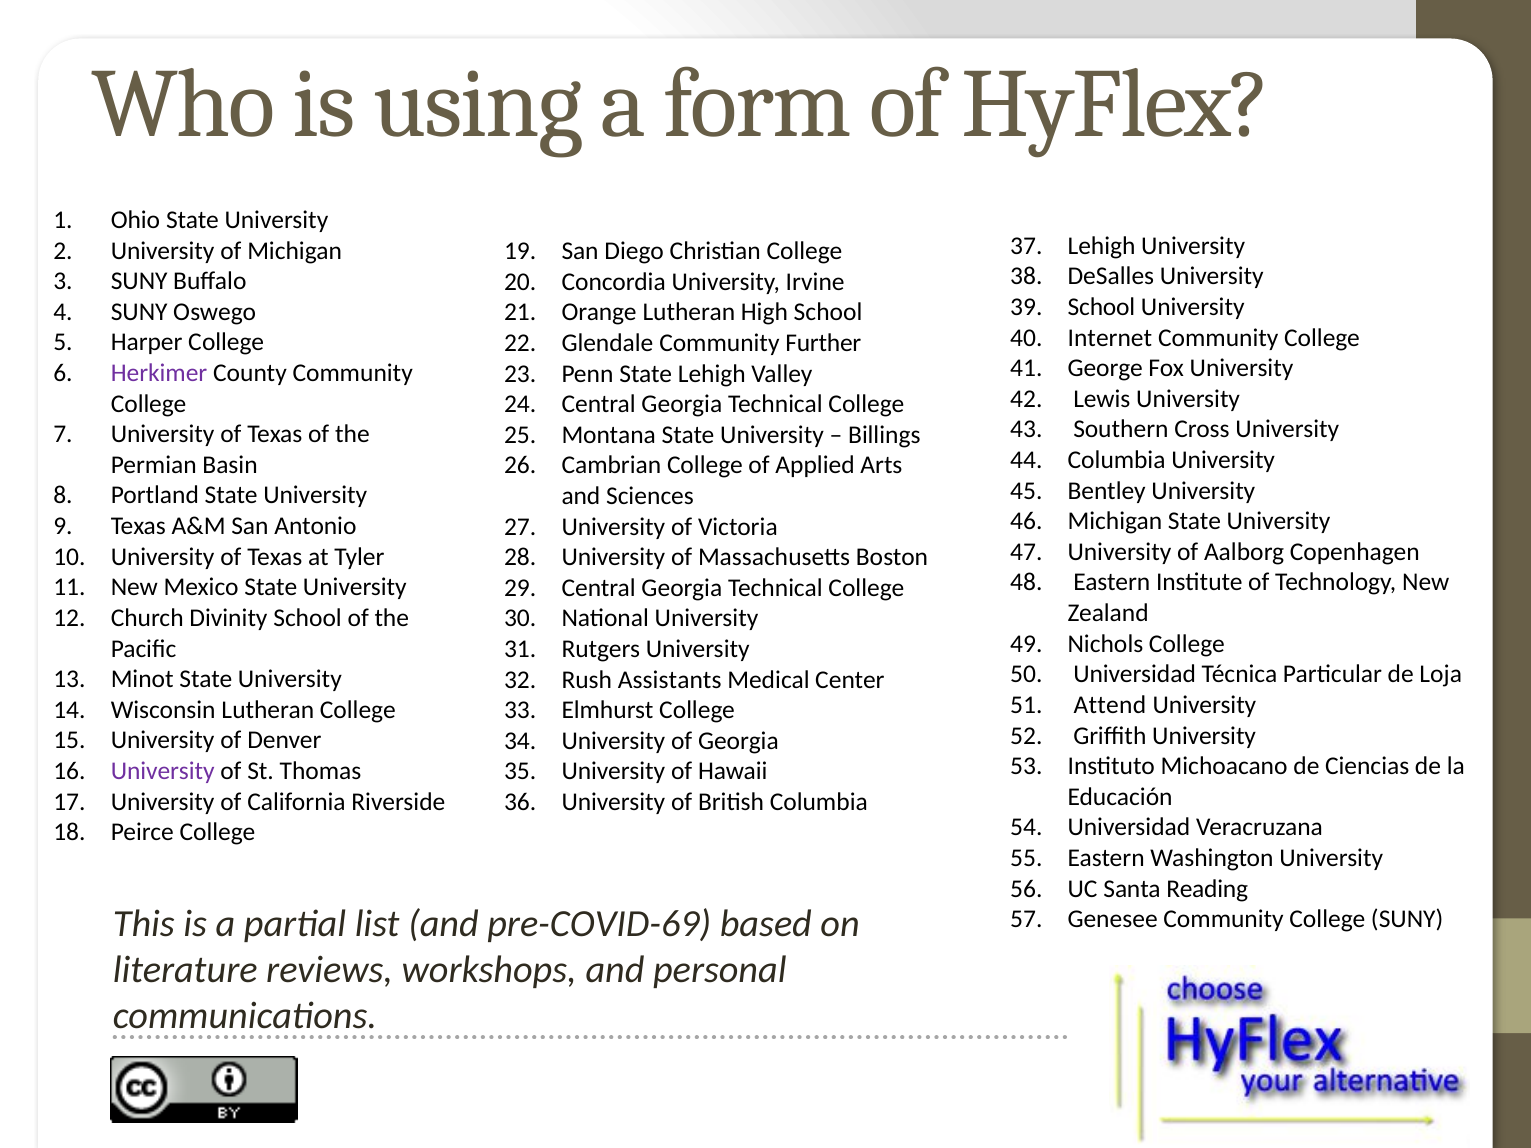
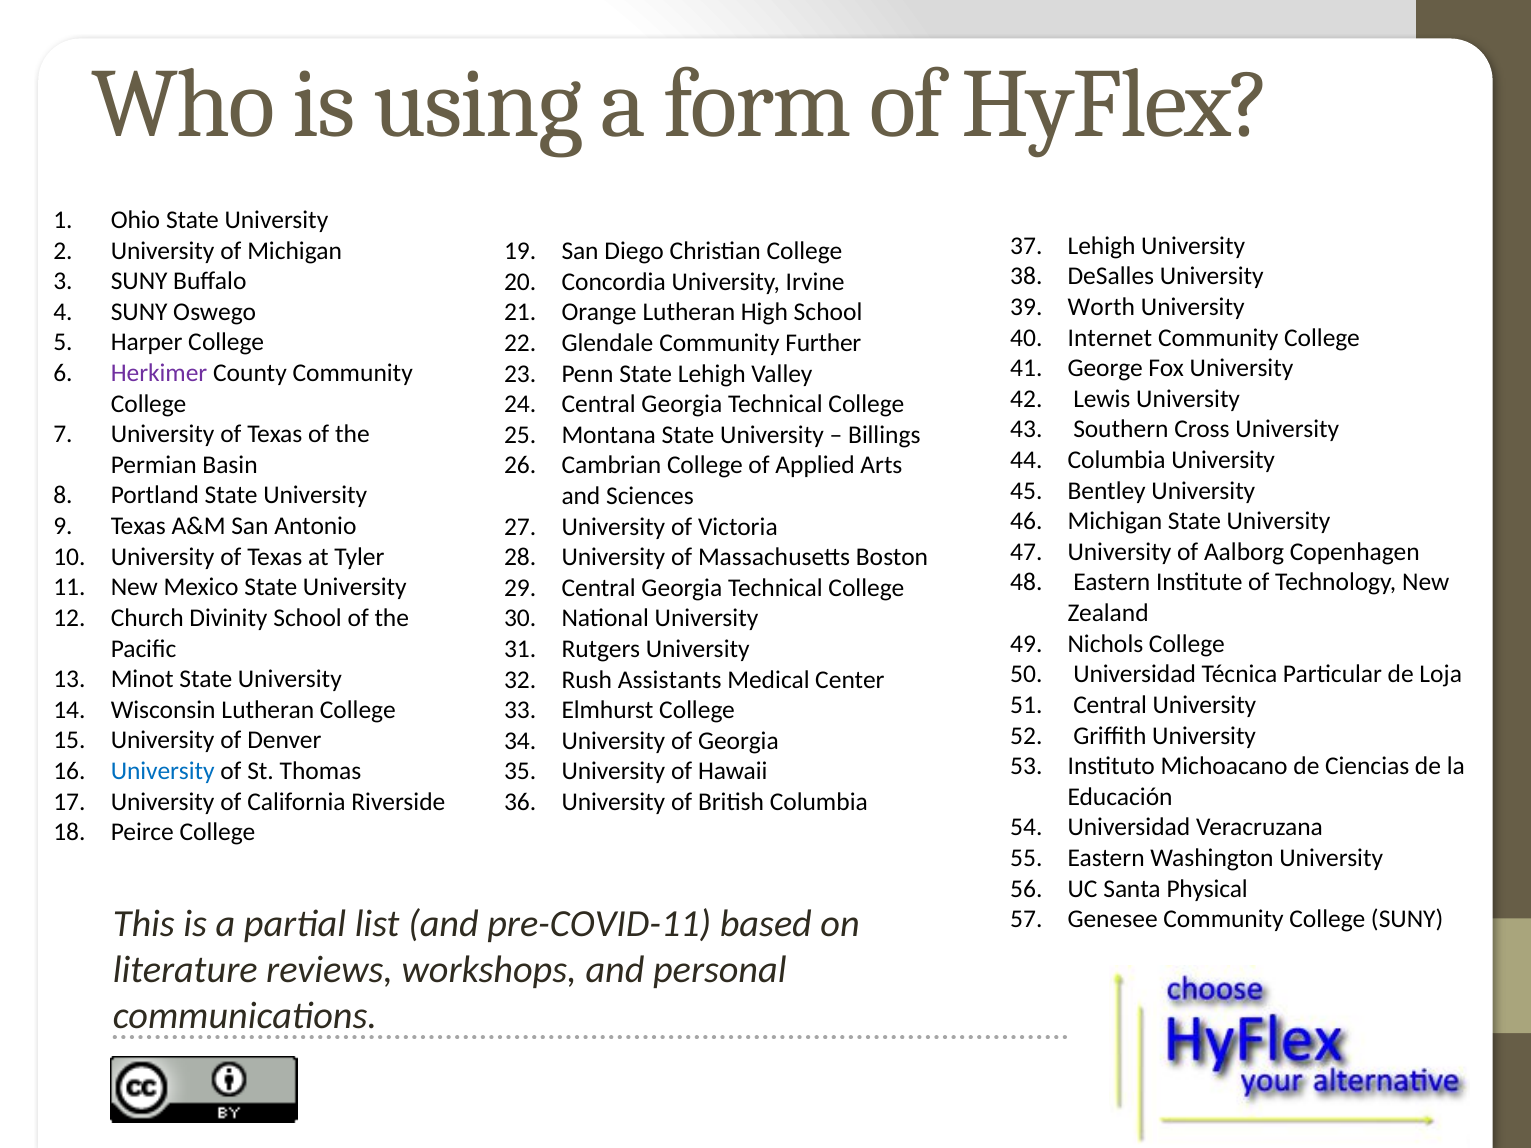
School at (1101, 307): School -> Worth
Attend at (1110, 705): Attend -> Central
University at (163, 771) colour: purple -> blue
Reading: Reading -> Physical
pre-COVID-69: pre-COVID-69 -> pre-COVID-11
